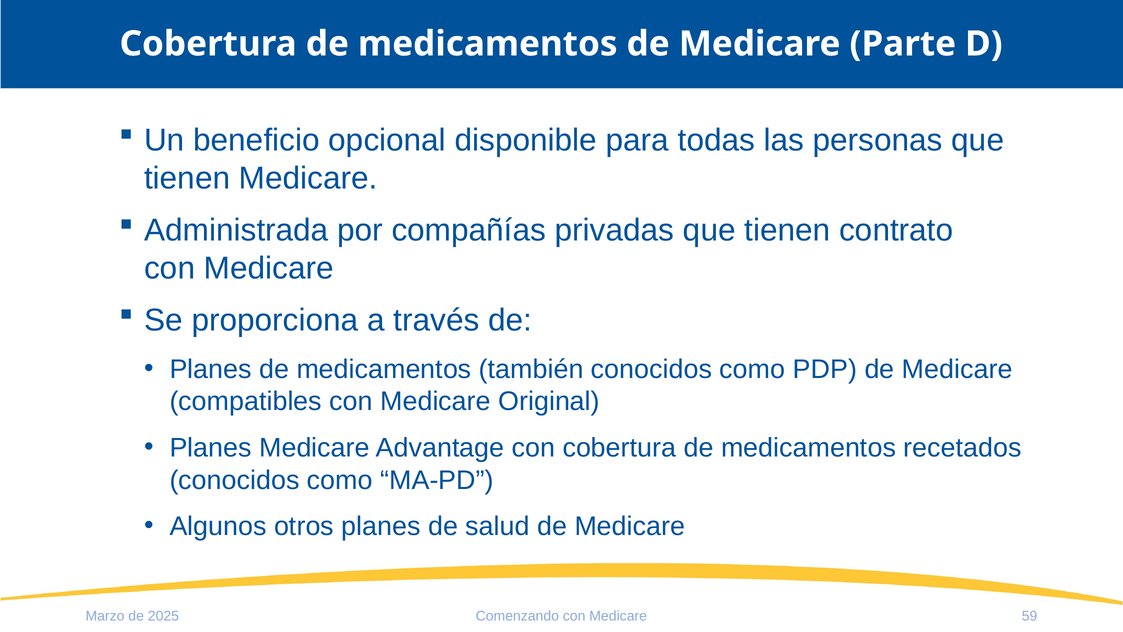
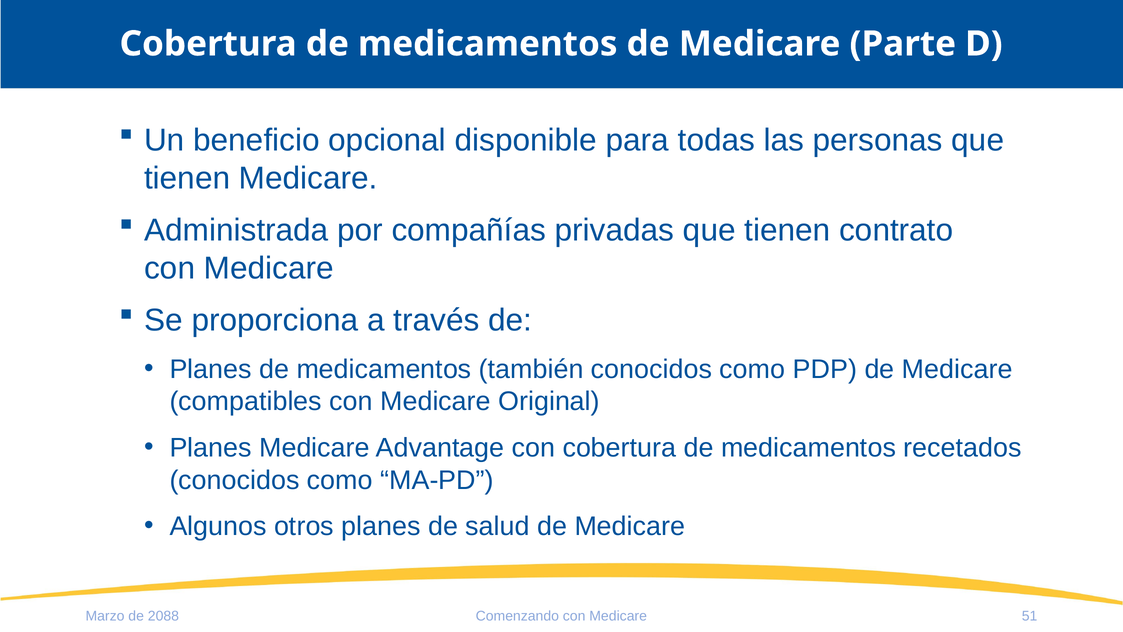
2025: 2025 -> 2088
59: 59 -> 51
